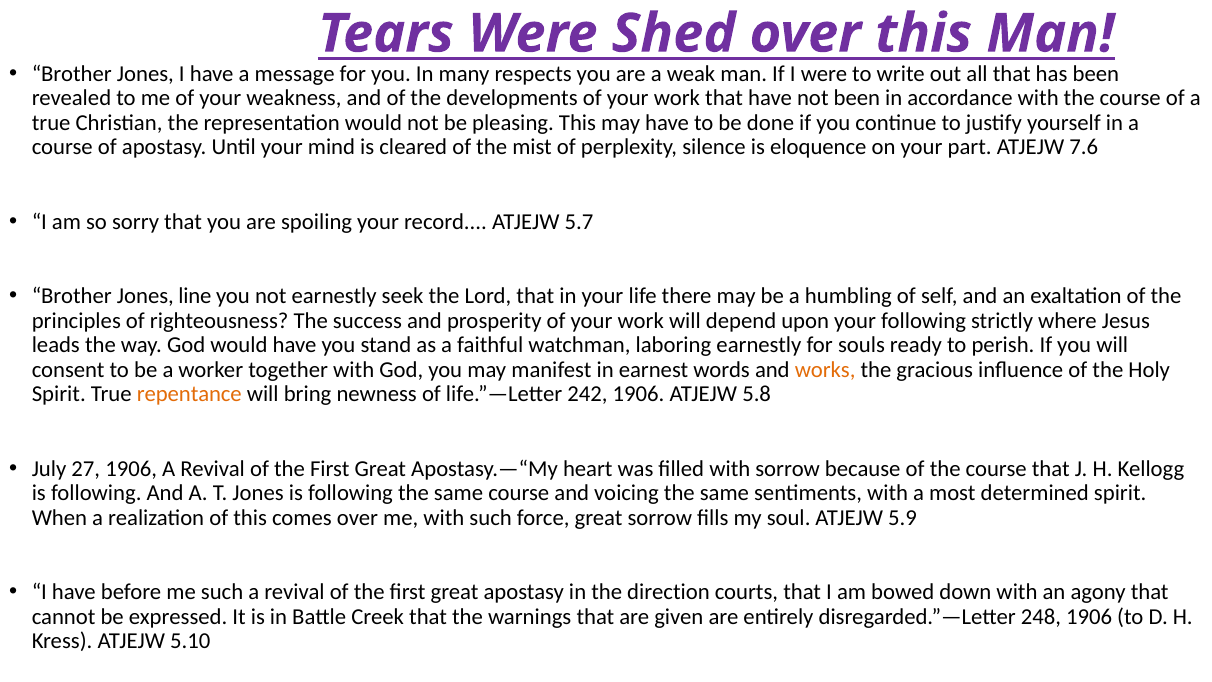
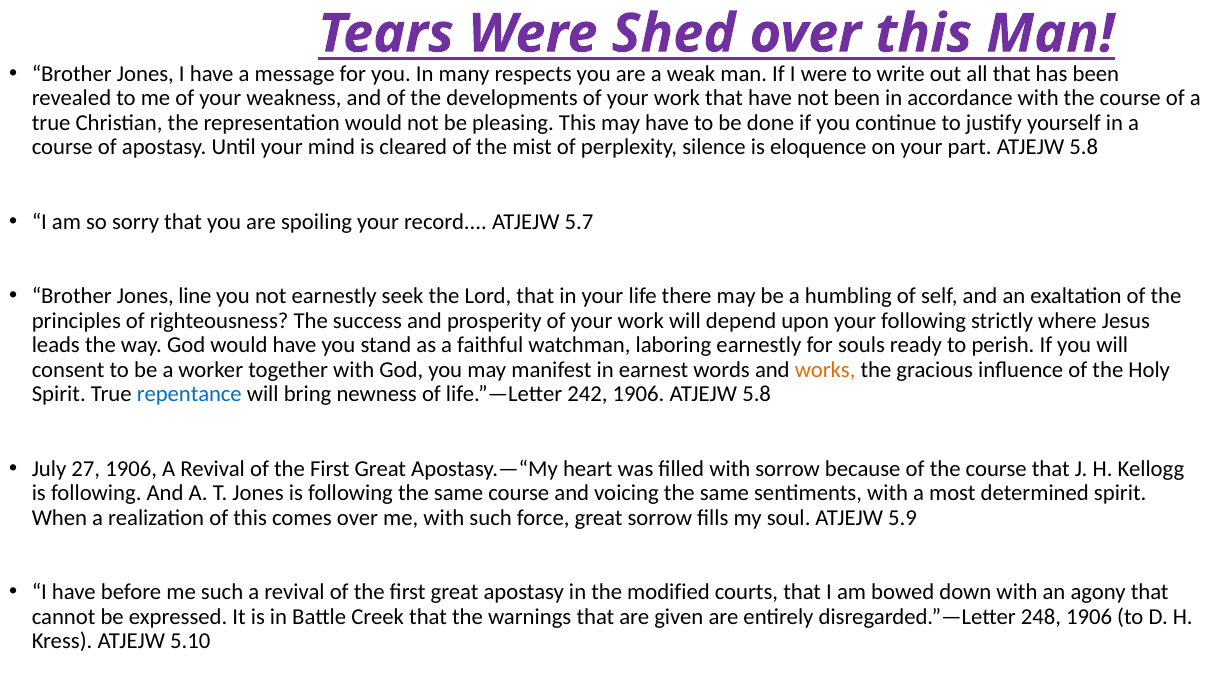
part ATJEJW 7.6: 7.6 -> 5.8
repentance colour: orange -> blue
direction: direction -> modified
